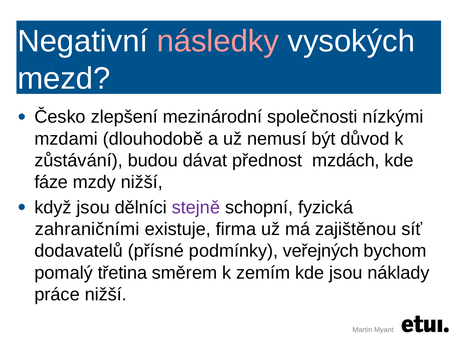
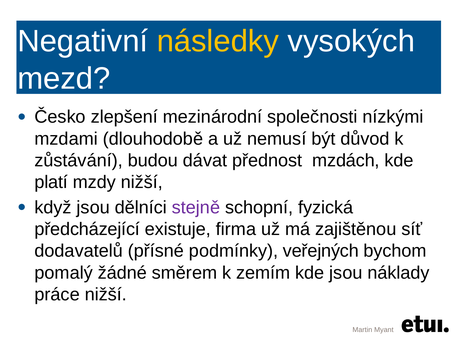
následky colour: pink -> yellow
fáze: fáze -> platí
zahraničními: zahraničními -> předcházející
třetina: třetina -> žádné
